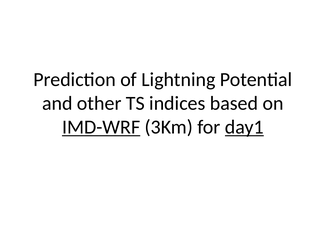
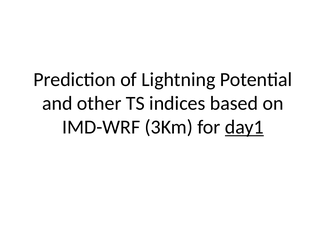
IMD-WRF underline: present -> none
